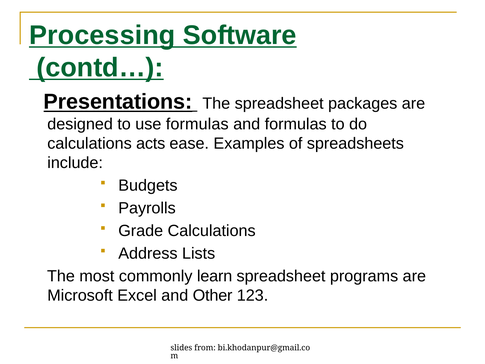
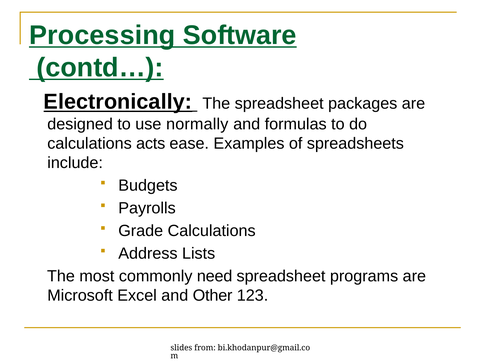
Presentations: Presentations -> Electronically
use formulas: formulas -> normally
learn: learn -> need
